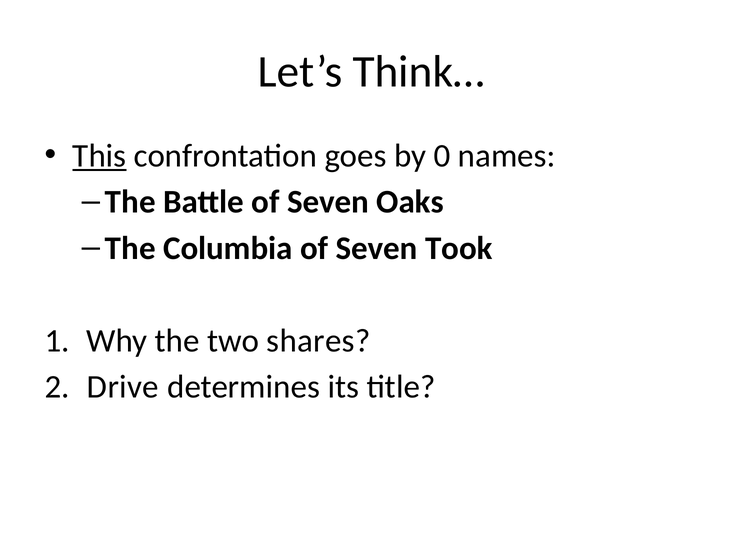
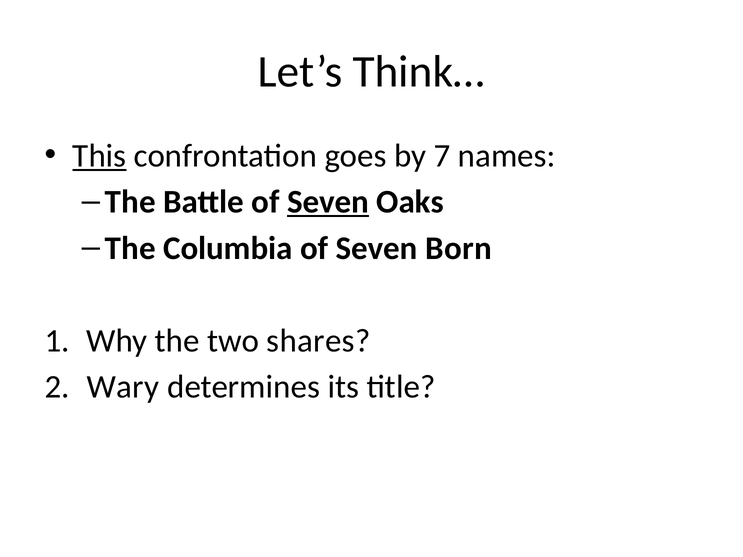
0: 0 -> 7
Seven at (328, 202) underline: none -> present
Took: Took -> Born
Drive: Drive -> Wary
